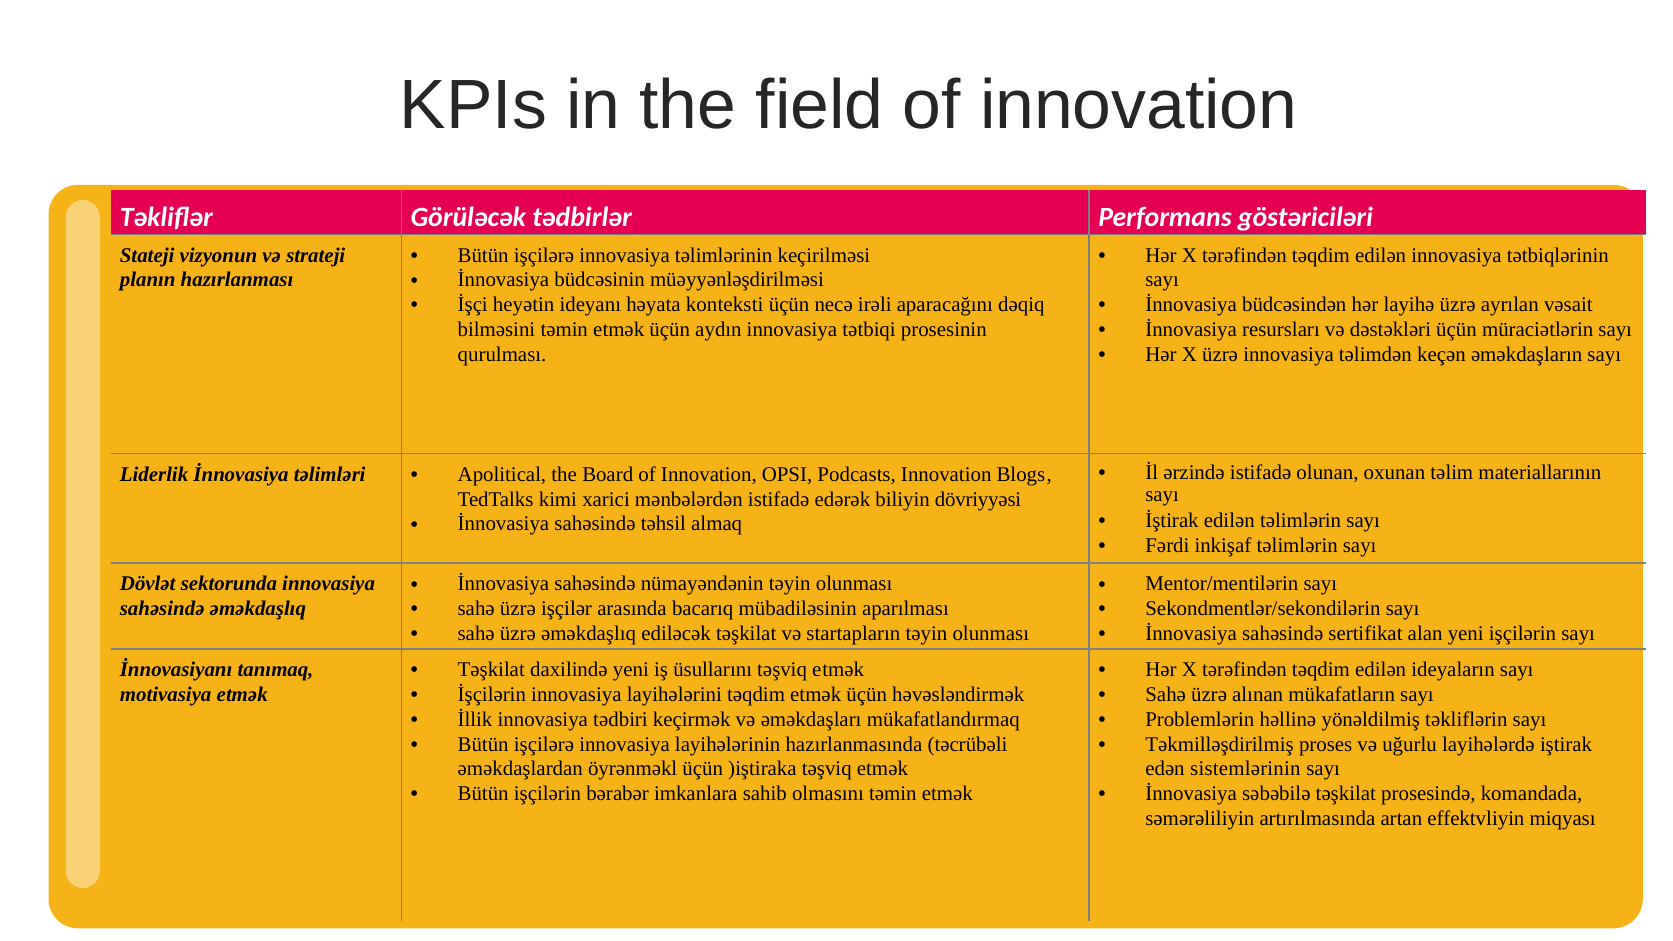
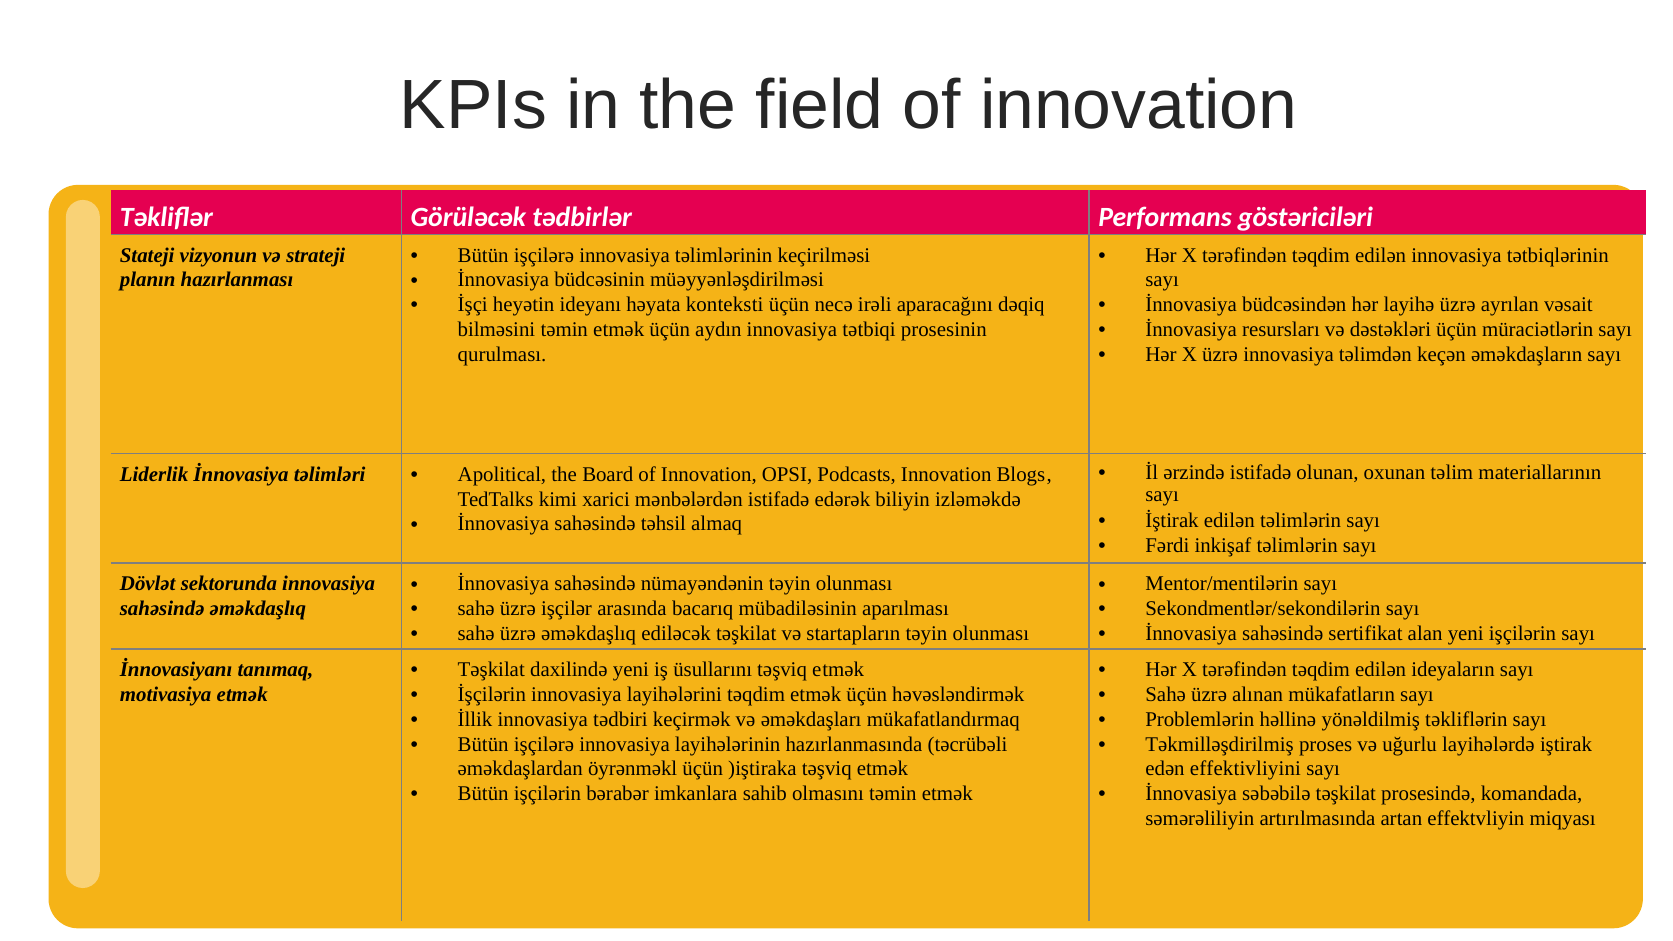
dövriyyəsi: dövriyyəsi -> izləməkdə
sistemlərinin: sistemlərinin -> effektivliyini
